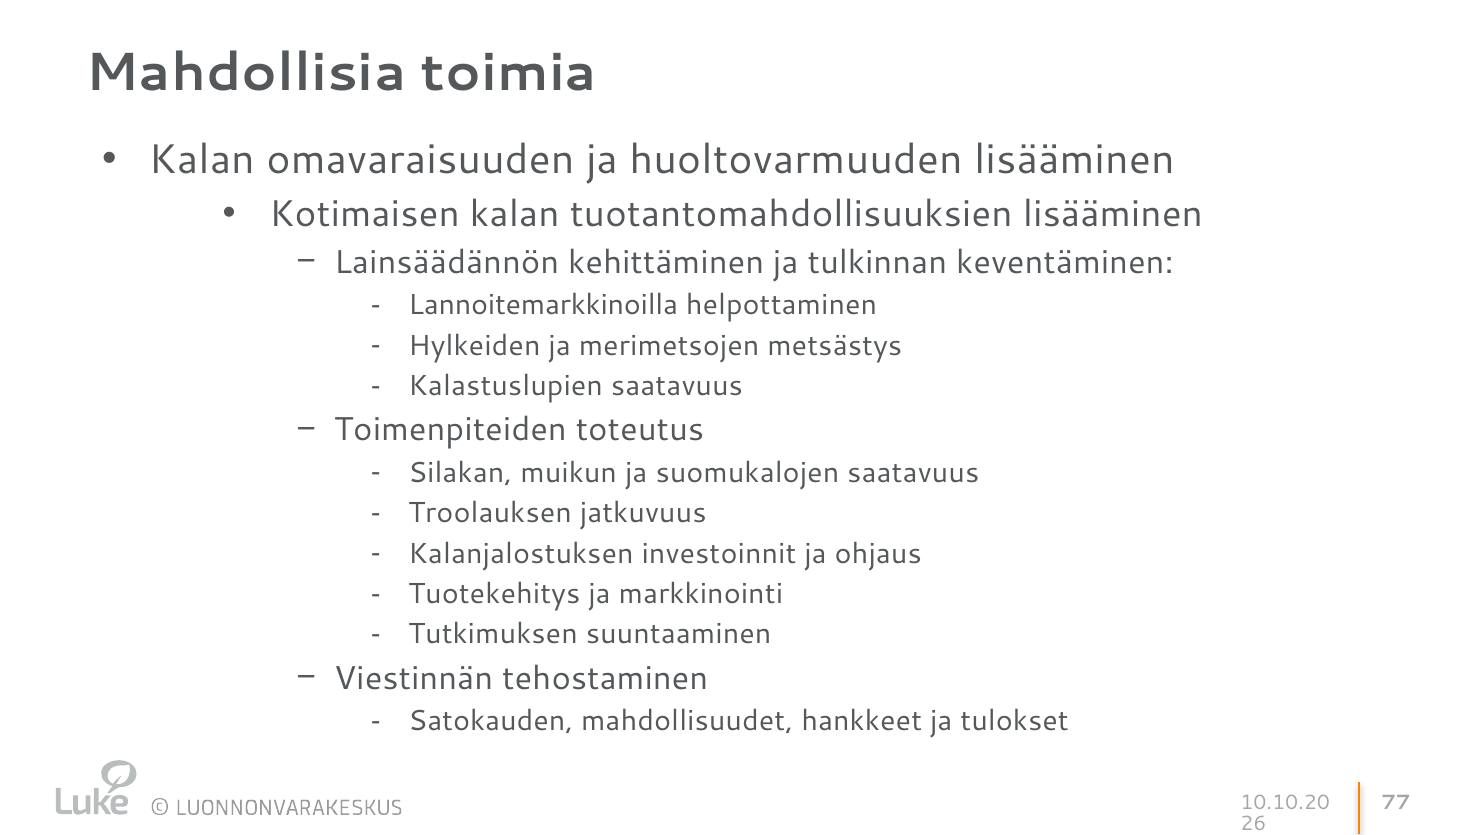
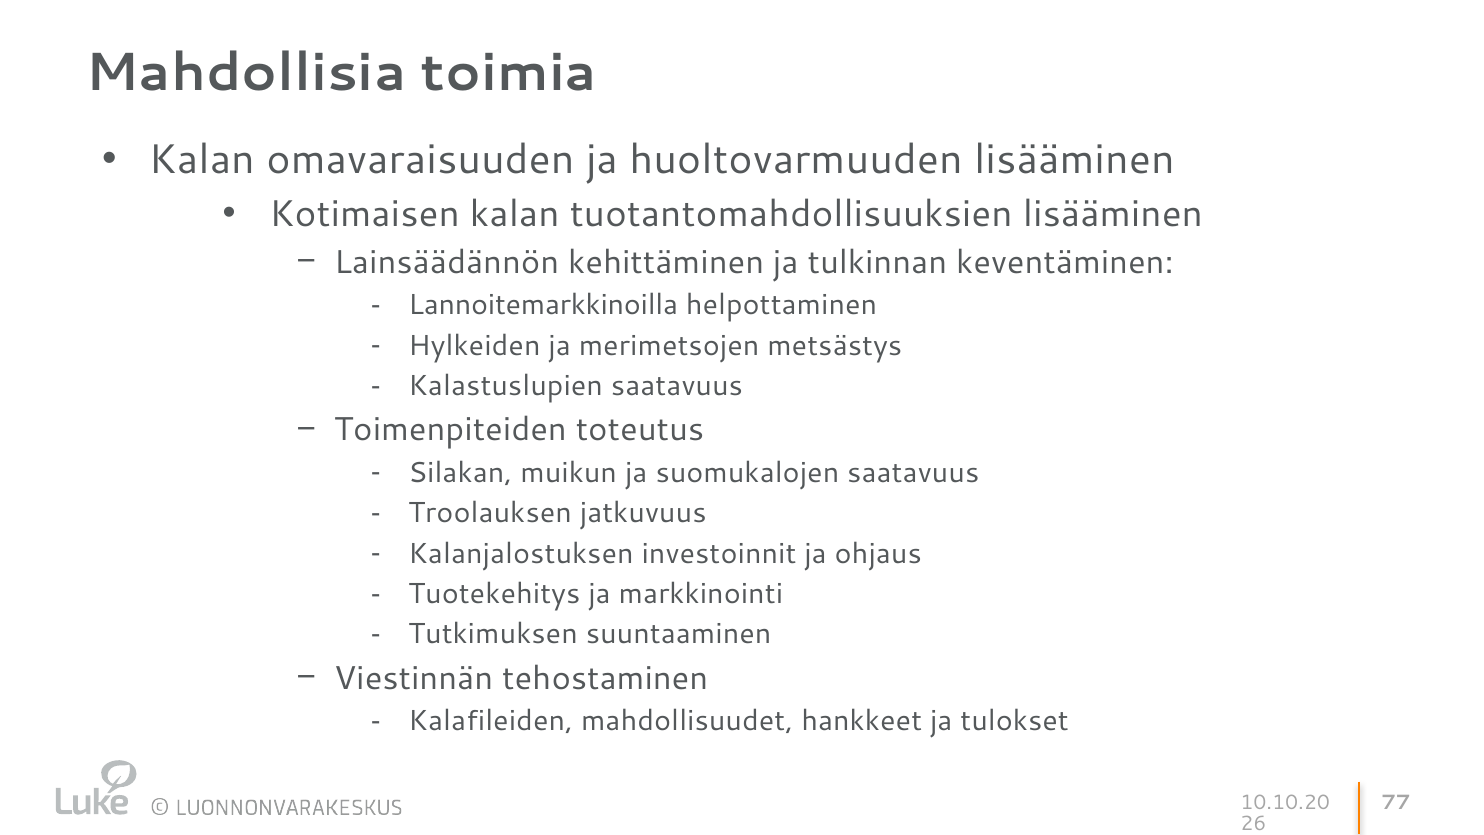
Satokauden: Satokauden -> Kalafileiden
